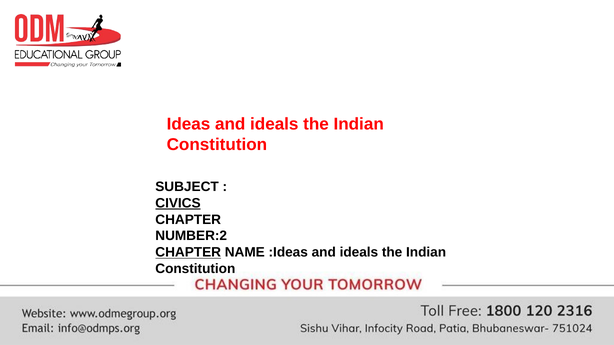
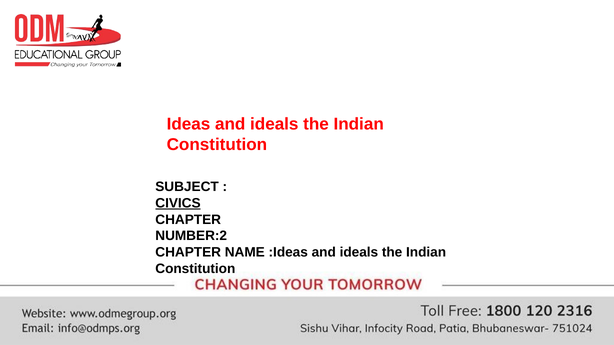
CHAPTER at (188, 253) underline: present -> none
